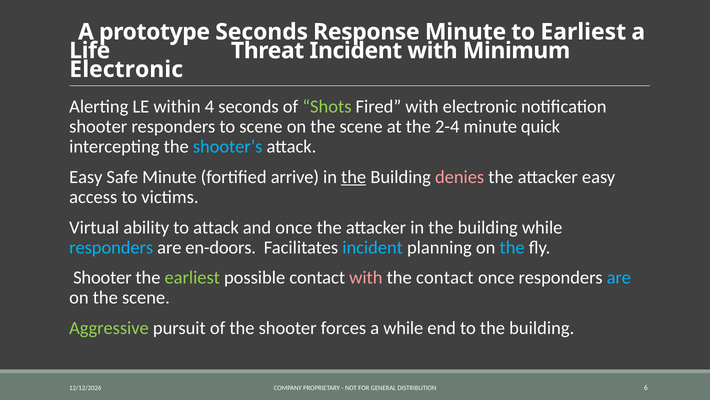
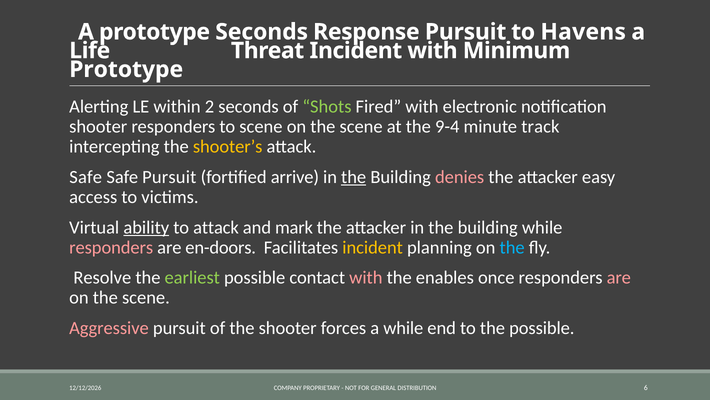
Response Minute: Minute -> Pursuit
to Earliest: Earliest -> Havens
Electronic at (126, 69): Electronic -> Prototype
4: 4 -> 2
2-4: 2-4 -> 9-4
quick: quick -> track
shooter’s colour: light blue -> yellow
Easy at (86, 177): Easy -> Safe
Safe Minute: Minute -> Pursuit
ability underline: none -> present
and once: once -> mark
responders at (111, 247) colour: light blue -> pink
incident at (373, 247) colour: light blue -> yellow
Shooter at (102, 277): Shooter -> Resolve
the contact: contact -> enables
are at (619, 277) colour: light blue -> pink
Aggressive colour: light green -> pink
to the building: building -> possible
